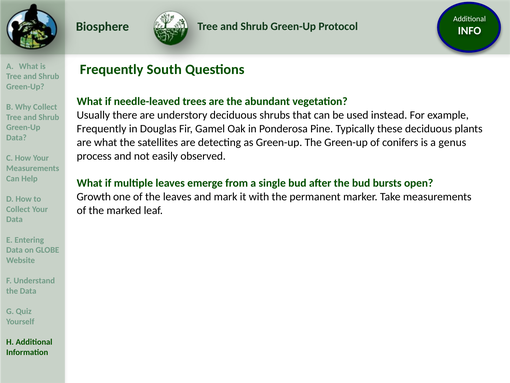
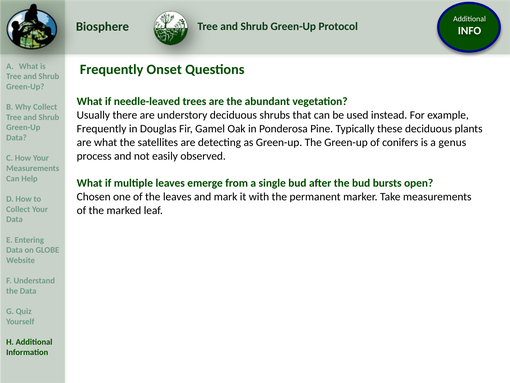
South: South -> Onset
Growth: Growth -> Chosen
